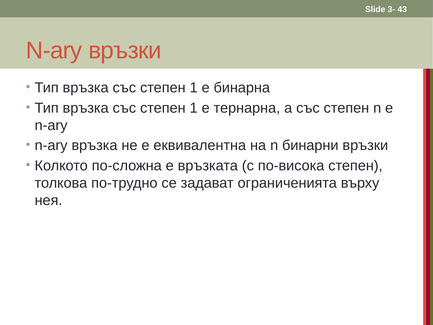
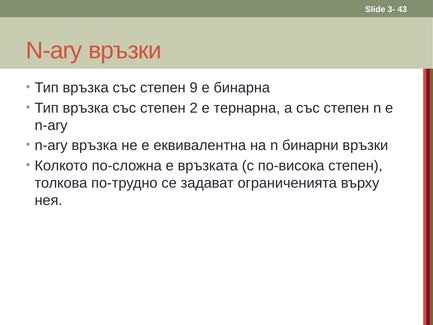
1 at (194, 88): 1 -> 9
1 at (194, 108): 1 -> 2
